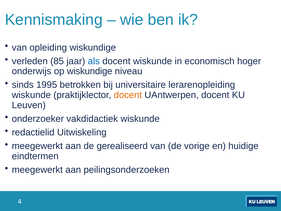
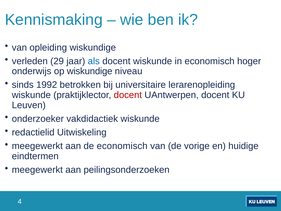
85: 85 -> 29
1995: 1995 -> 1992
docent at (128, 95) colour: orange -> red
de gerealiseerd: gerealiseerd -> economisch
